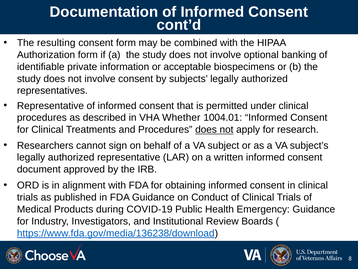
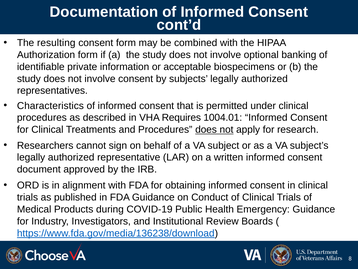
Representative at (50, 106): Representative -> Characteristics
Whether: Whether -> Requires
